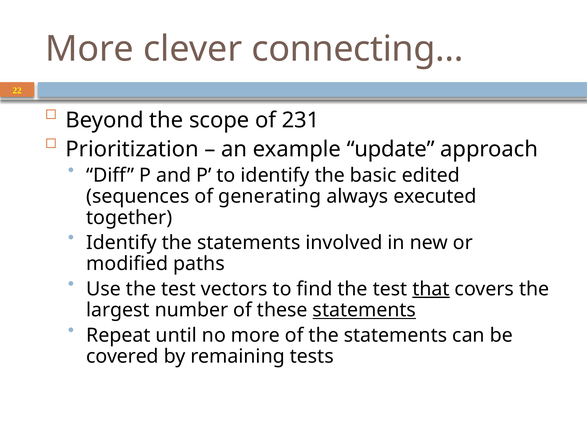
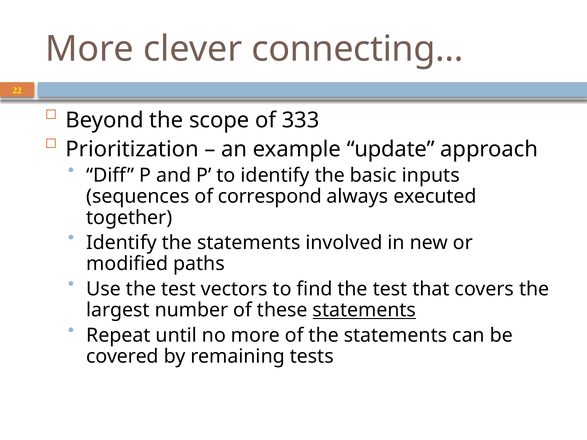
231: 231 -> 333
edited: edited -> inputs
generating: generating -> correspond
that underline: present -> none
